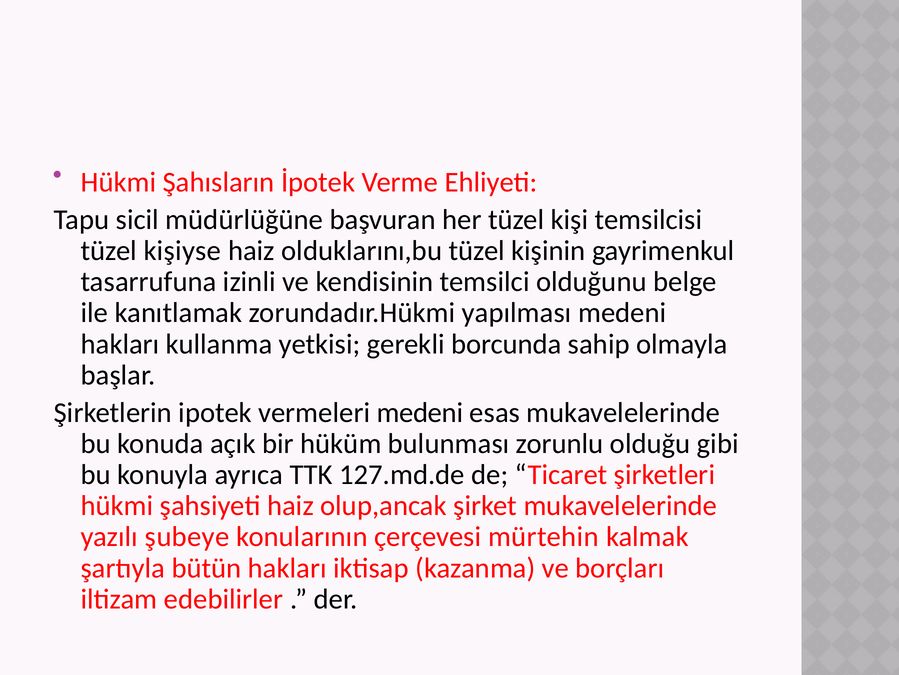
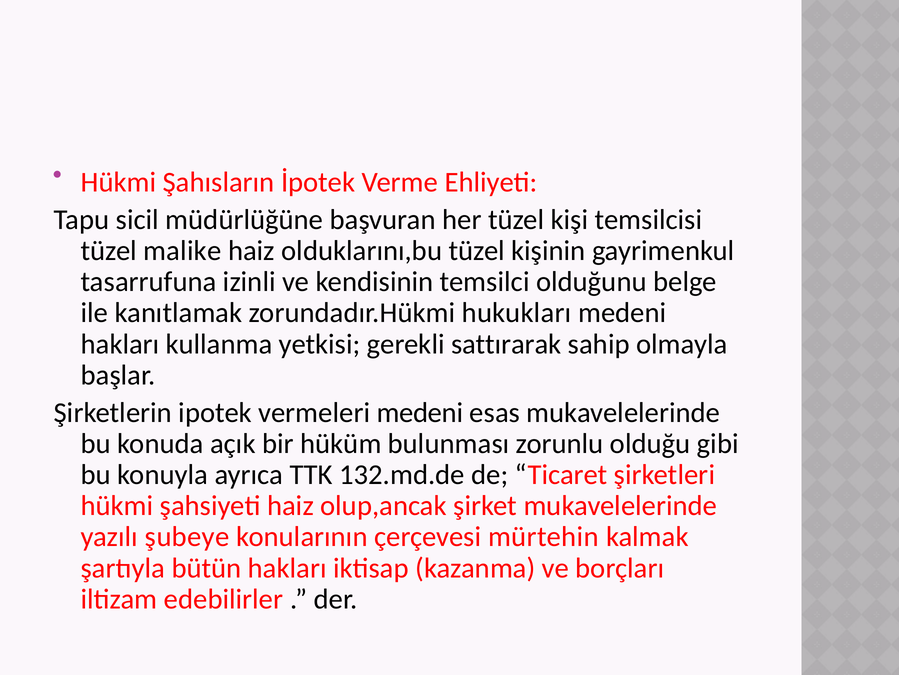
kişiyse: kişiyse -> malike
yapılması: yapılması -> hukukları
borcunda: borcunda -> sattırarak
127.md.de: 127.md.de -> 132.md.de
